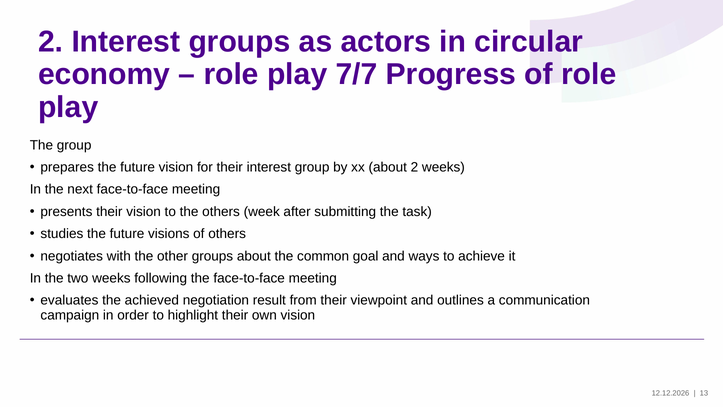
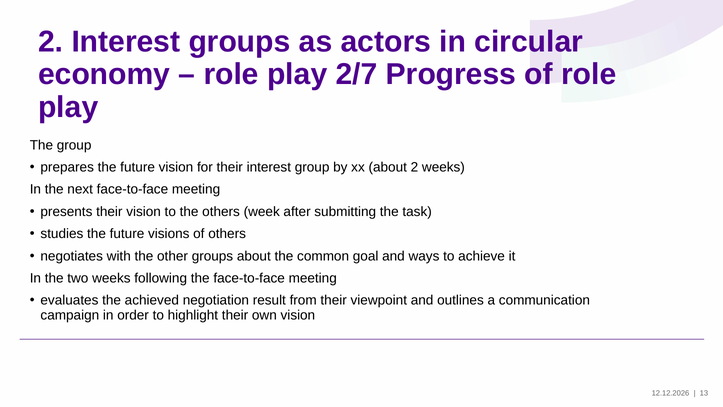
7/7: 7/7 -> 2/7
